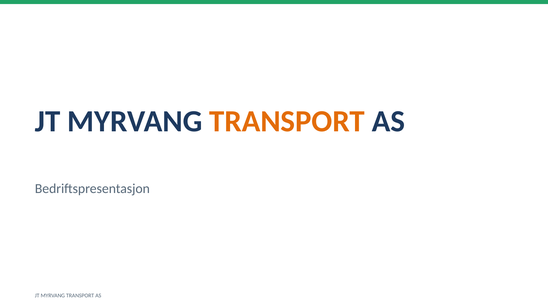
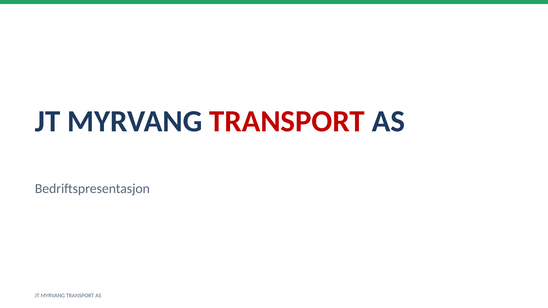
TRANSPORT at (287, 122) colour: orange -> red
